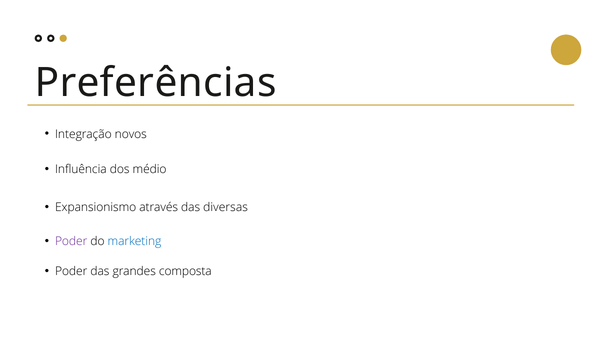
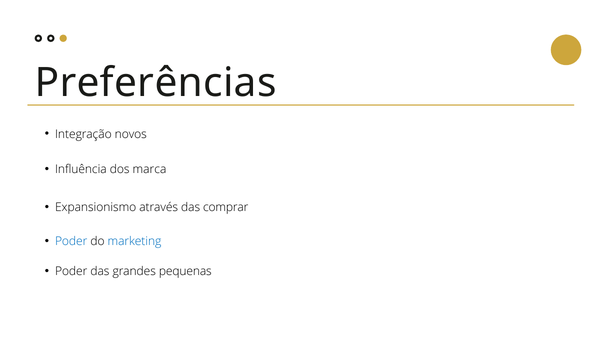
médio: médio -> marca
diversas: diversas -> comprar
Poder at (71, 242) colour: purple -> blue
composta: composta -> pequenas
